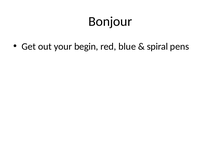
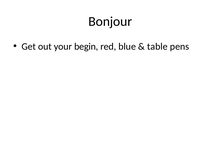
spiral: spiral -> table
